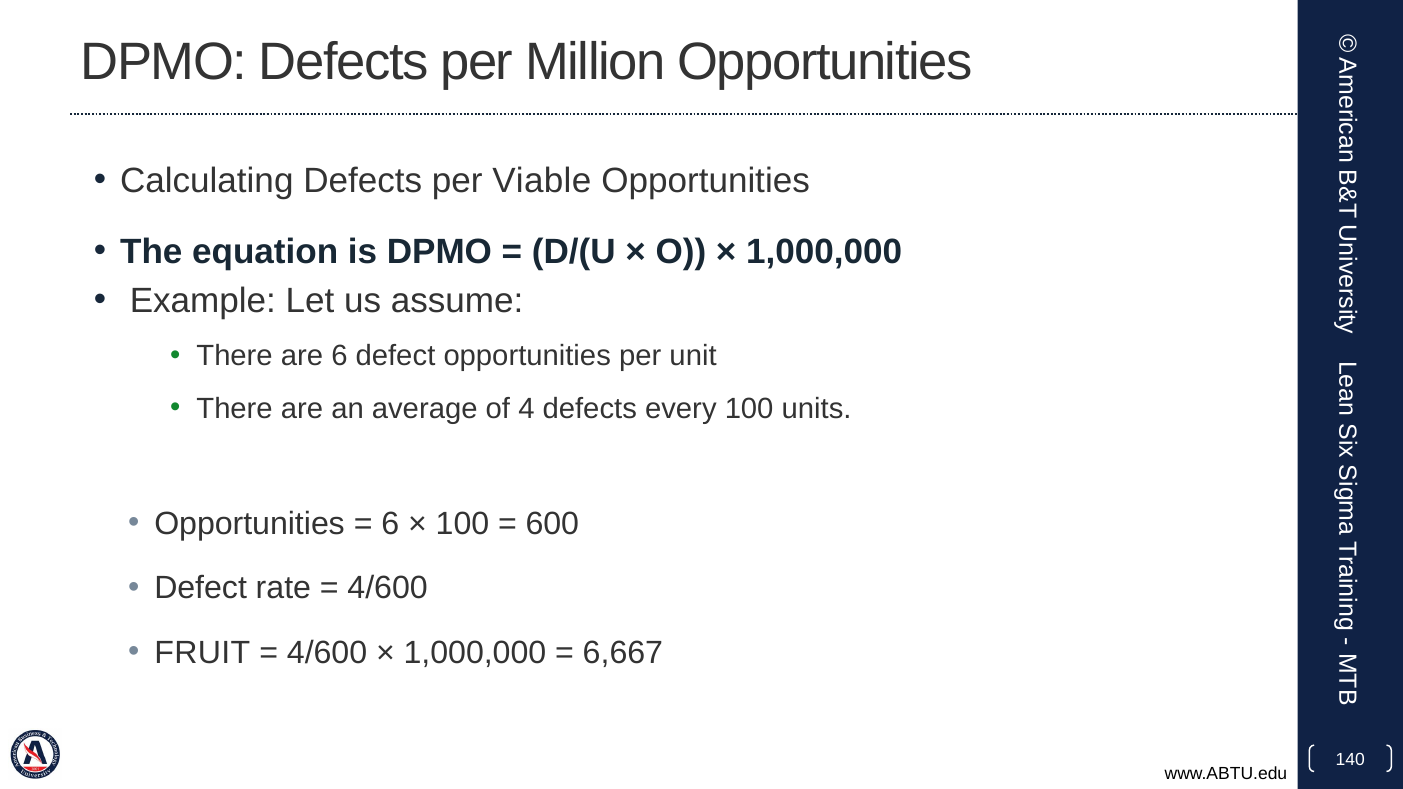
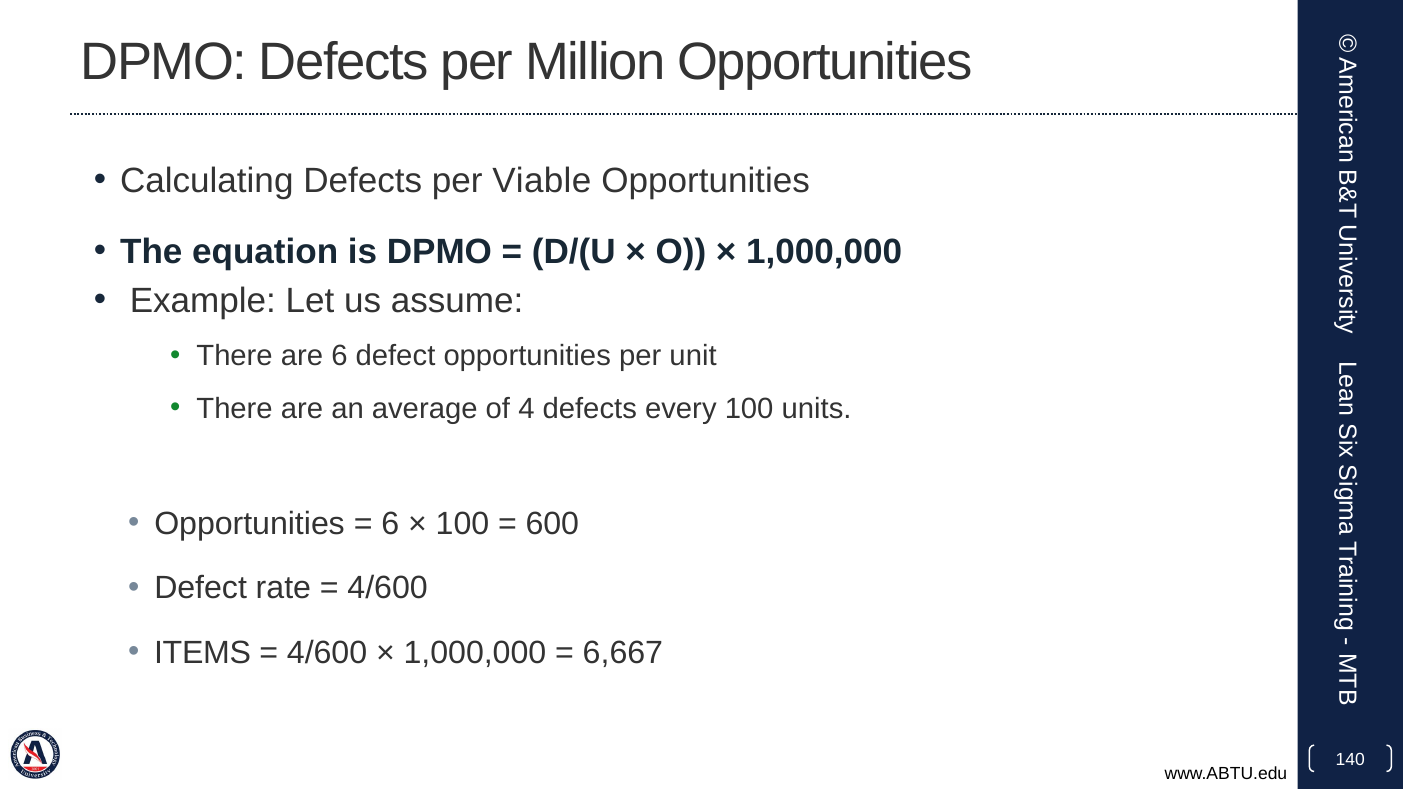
FRUIT: FRUIT -> ITEMS
